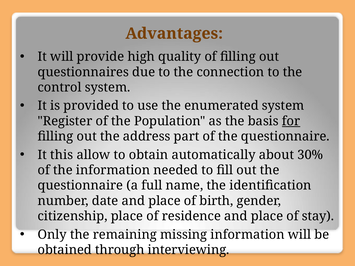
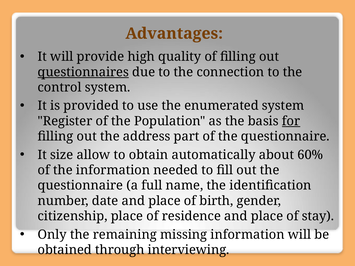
questionnaires underline: none -> present
this: this -> size
30%: 30% -> 60%
